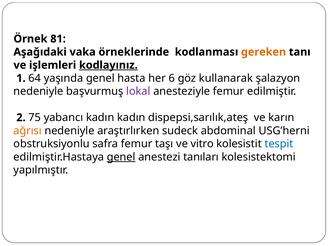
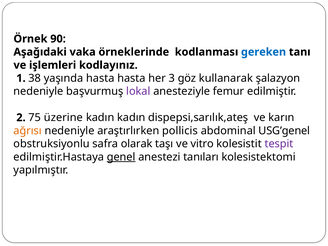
81: 81 -> 90
gereken colour: orange -> blue
kodlayınız underline: present -> none
64: 64 -> 38
yaşında genel: genel -> hasta
6: 6 -> 3
yabancı: yabancı -> üzerine
sudeck: sudeck -> pollicis
USG’herni: USG’herni -> USG’genel
safra femur: femur -> olarak
tespit colour: blue -> purple
